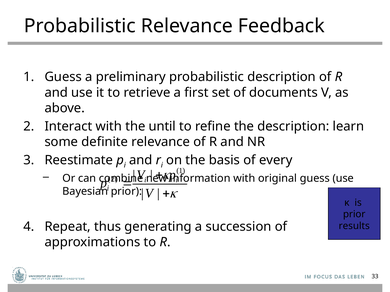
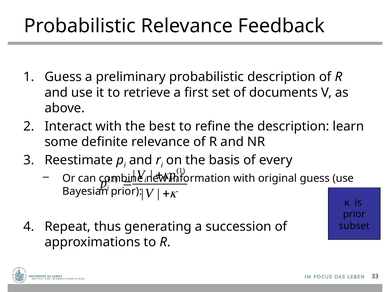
until: until -> best
results: results -> subset
